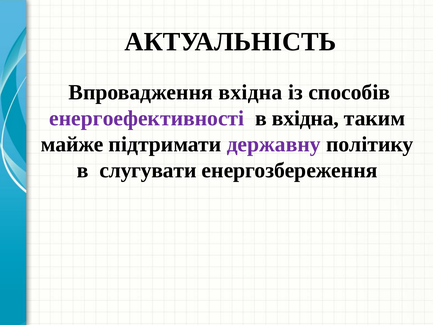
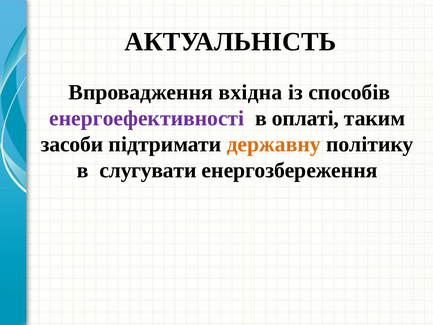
в вхідна: вхідна -> оплаті
майже: майже -> засоби
державну colour: purple -> orange
